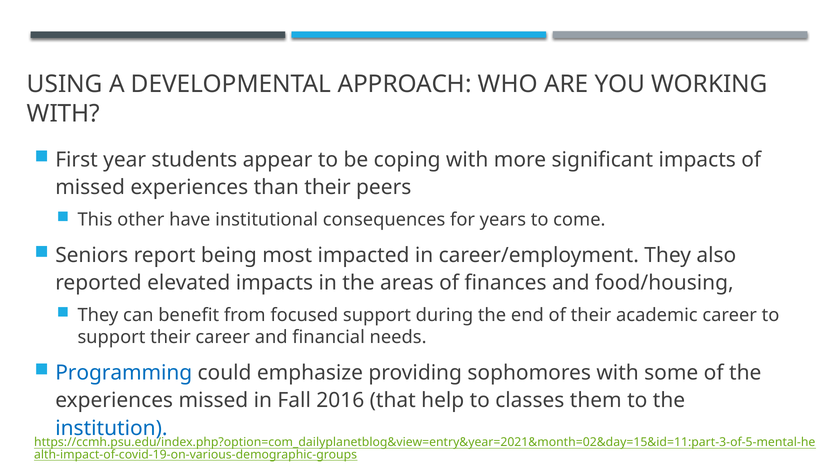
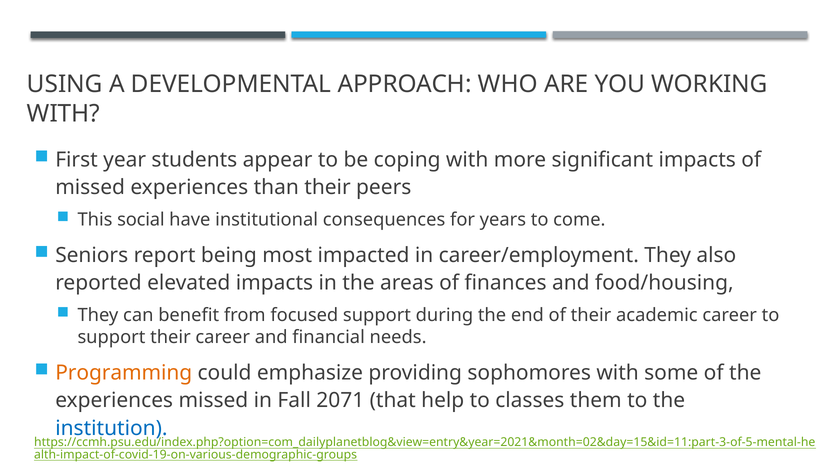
other: other -> social
Programming colour: blue -> orange
2016: 2016 -> 2071
